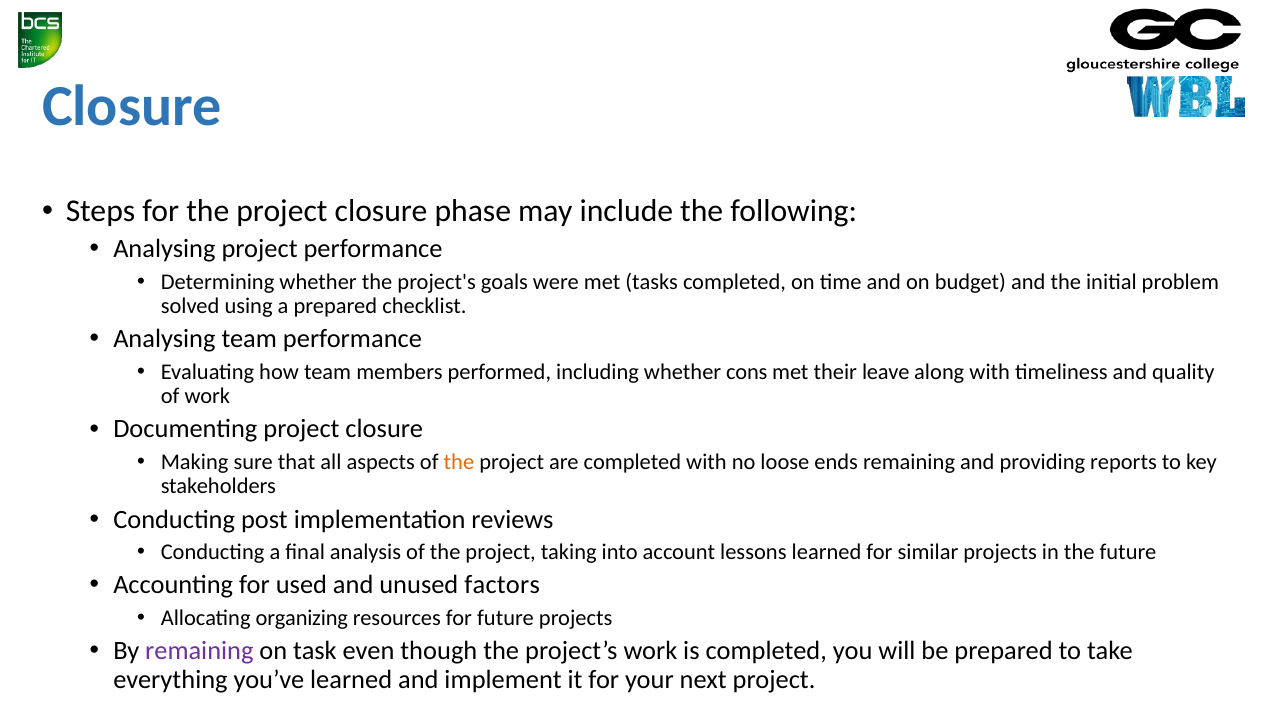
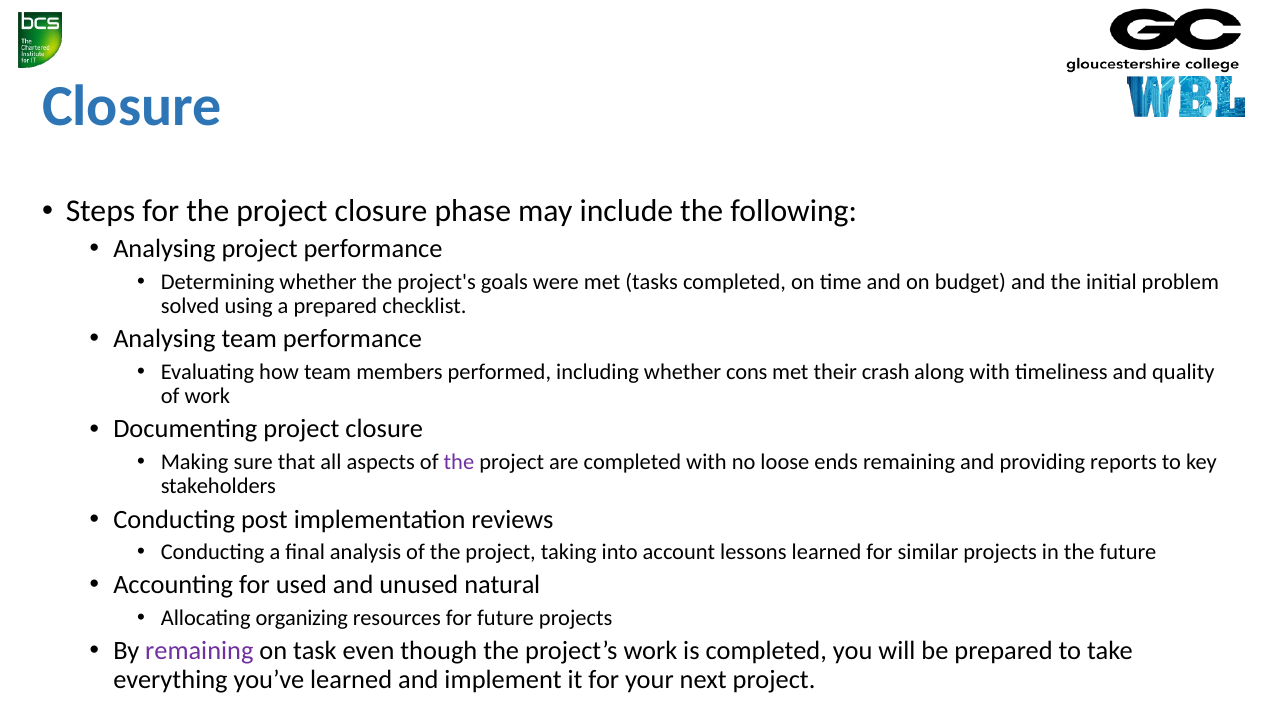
leave: leave -> crash
the at (459, 463) colour: orange -> purple
factors: factors -> natural
